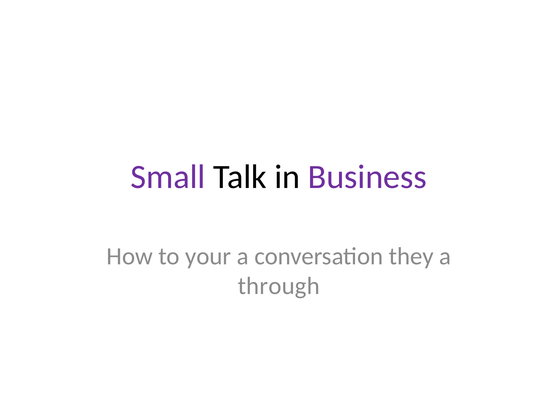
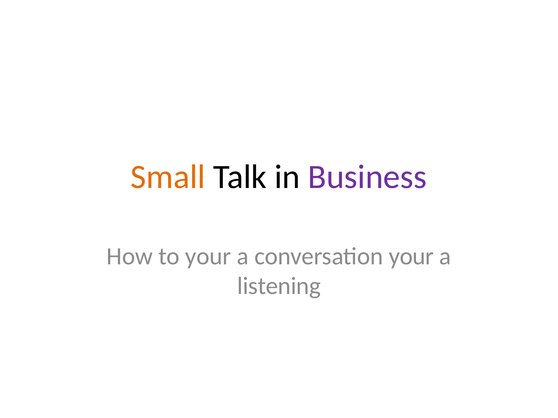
Small colour: purple -> orange
conversation they: they -> your
through: through -> listening
